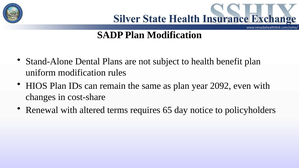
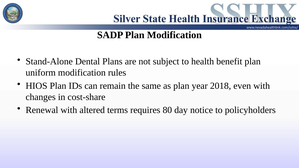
2092: 2092 -> 2018
65: 65 -> 80
